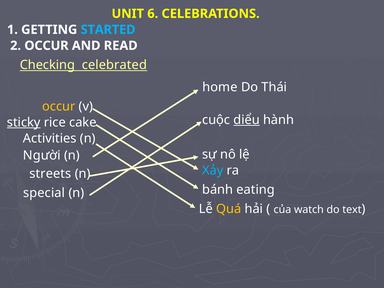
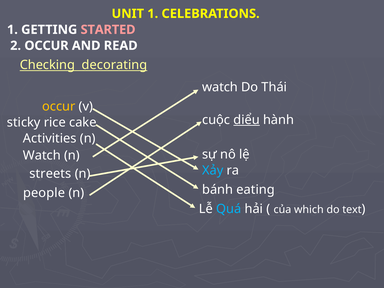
UNIT 6: 6 -> 1
STARTED colour: light blue -> pink
celebrated: celebrated -> decorating
home at (220, 87): home -> watch
sticky underline: present -> none
Người at (42, 155): Người -> Watch
special: special -> people
Quá colour: yellow -> light blue
watch: watch -> which
